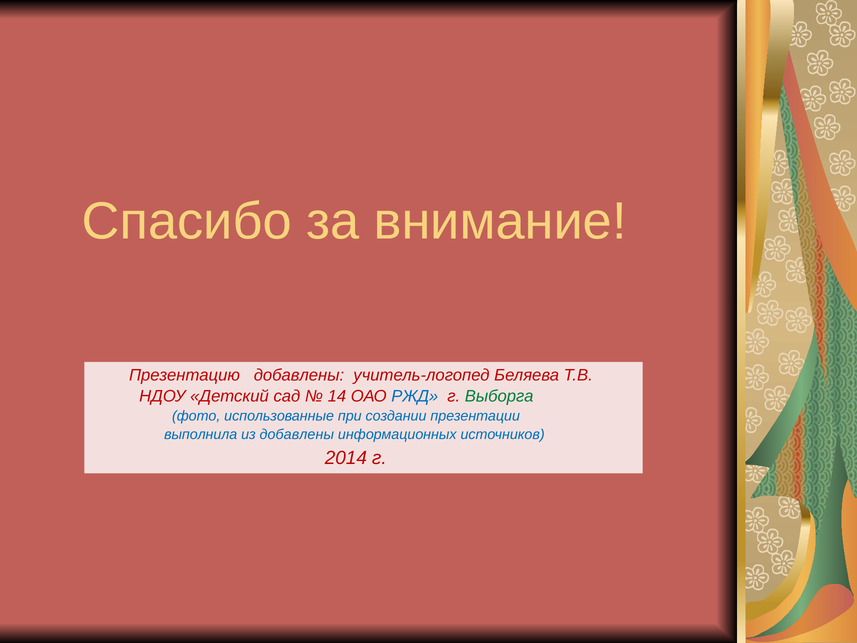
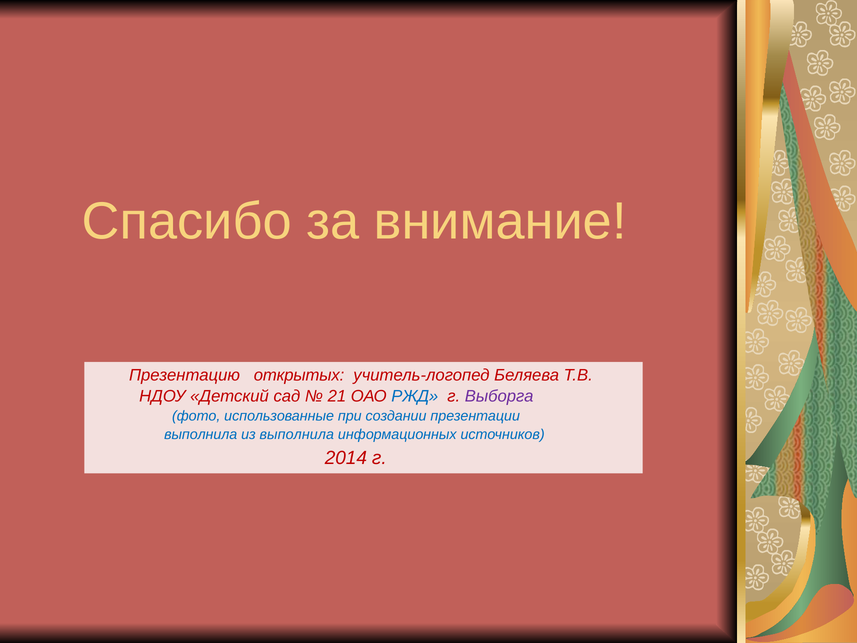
Презентацию добавлены: добавлены -> открытых
14: 14 -> 21
Выборга colour: green -> purple
из добавлены: добавлены -> выполнила
